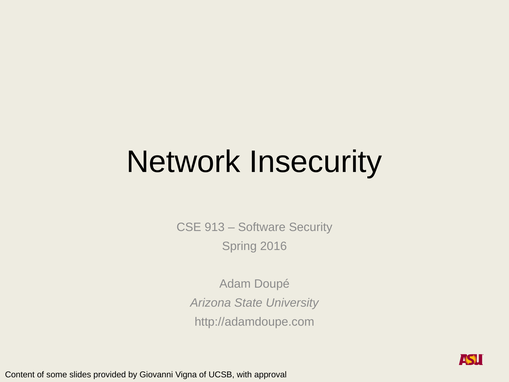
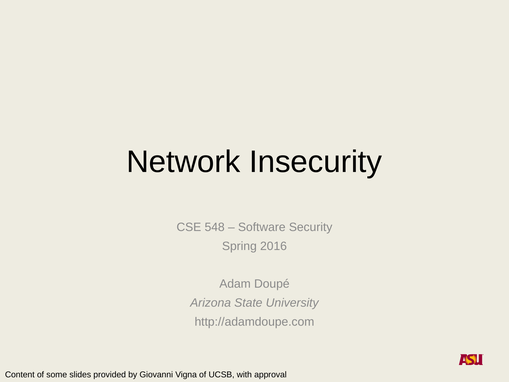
913: 913 -> 548
